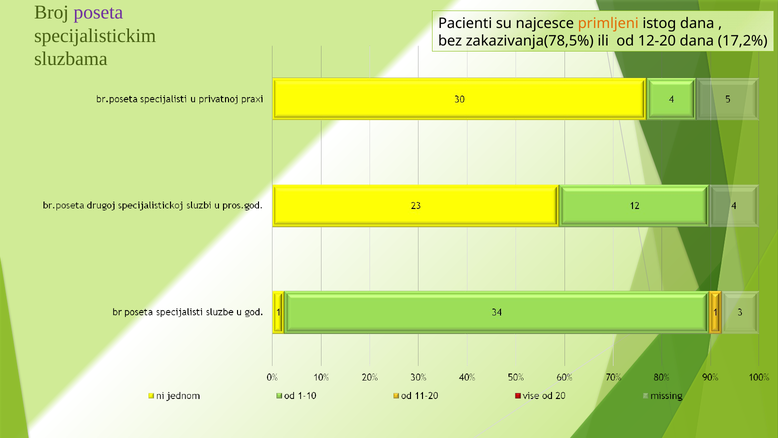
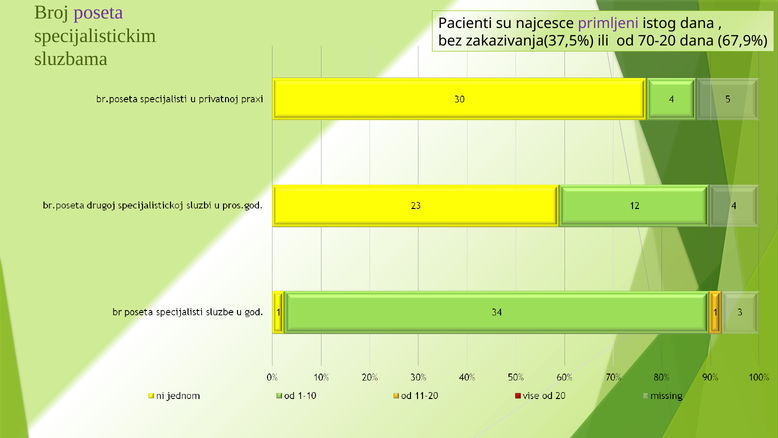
primljeni colour: orange -> purple
zakazivanja(78,5%: zakazivanja(78,5% -> zakazivanja(37,5%
12-20: 12-20 -> 70-20
17,2%: 17,2% -> 67,9%
